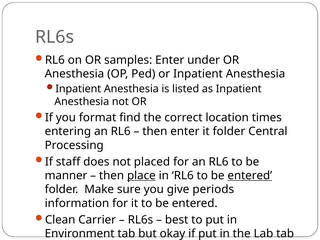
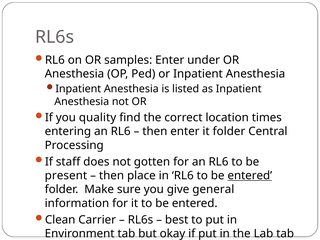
format: format -> quality
placed: placed -> gotten
manner: manner -> present
place underline: present -> none
periods: periods -> general
